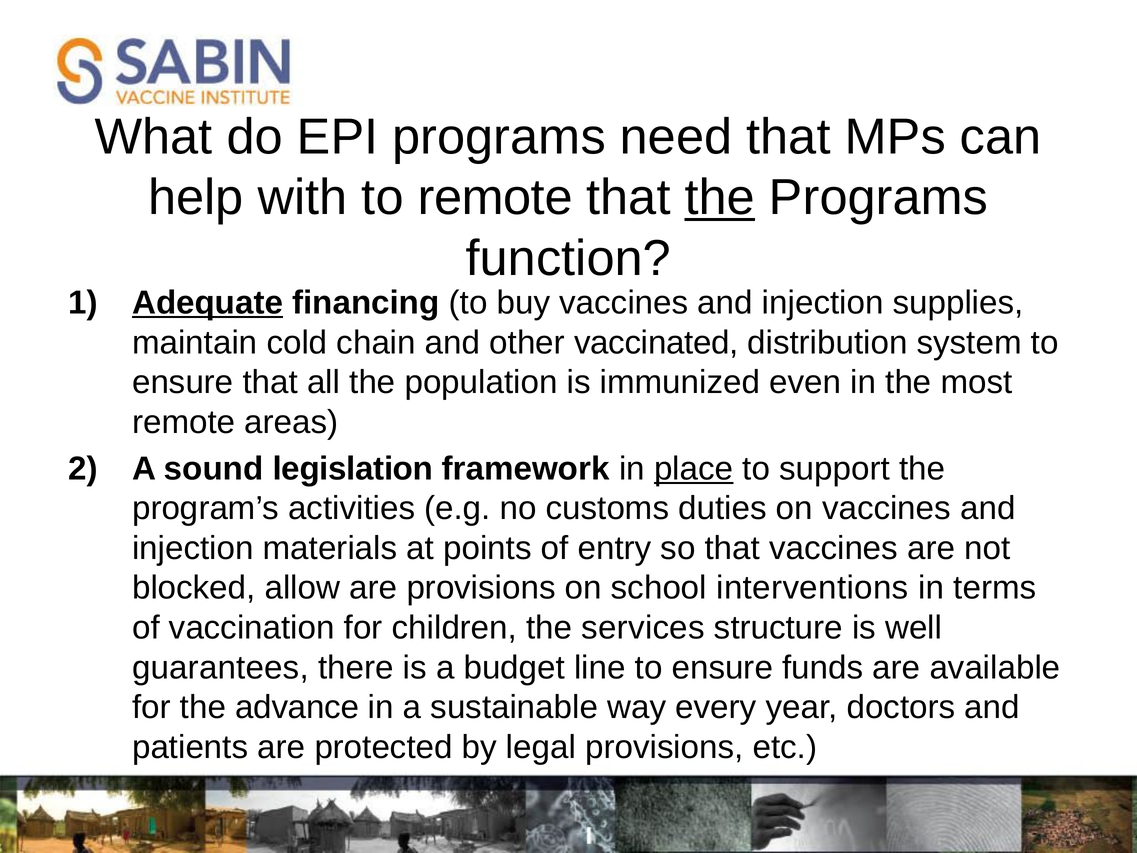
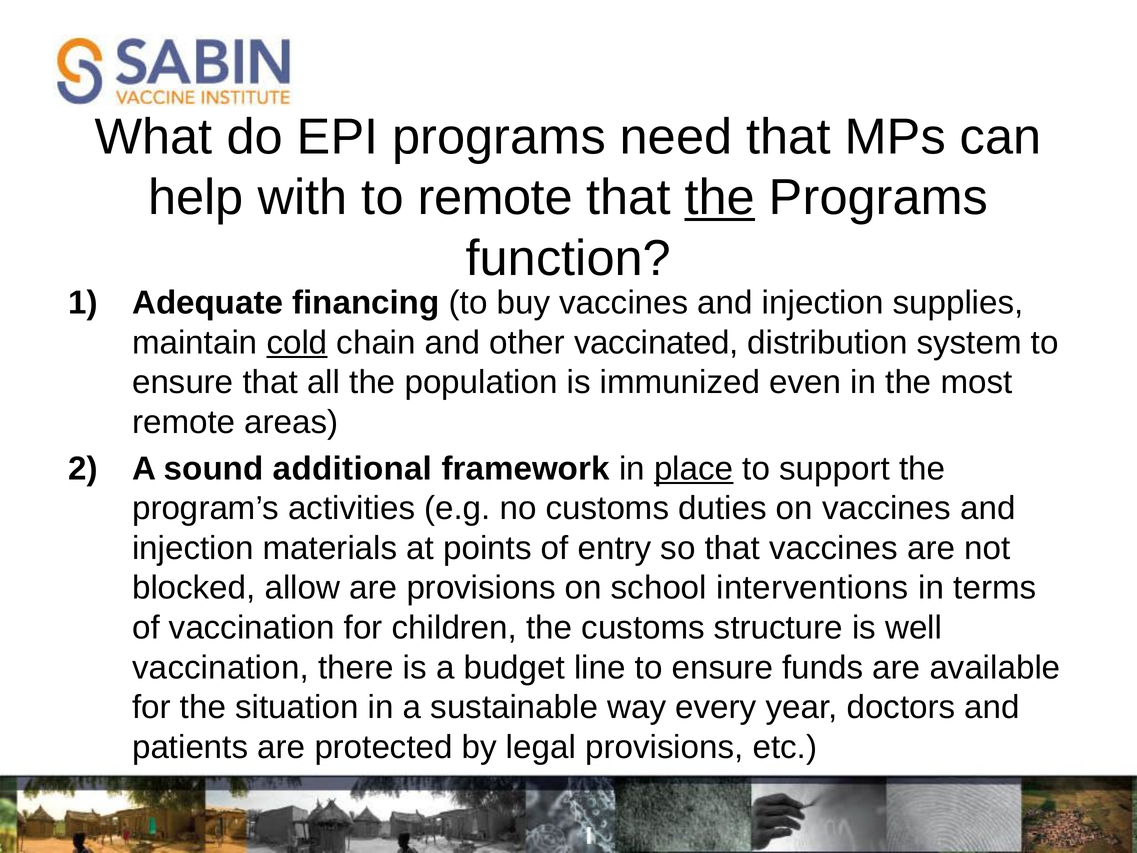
Adequate underline: present -> none
cold underline: none -> present
legislation: legislation -> additional
the services: services -> customs
guarantees at (221, 667): guarantees -> vaccination
advance: advance -> situation
